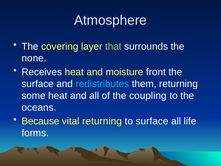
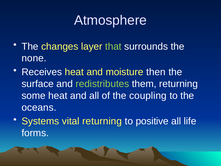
covering: covering -> changes
front: front -> then
redistributes colour: light blue -> light green
Because: Because -> Systems
to surface: surface -> positive
